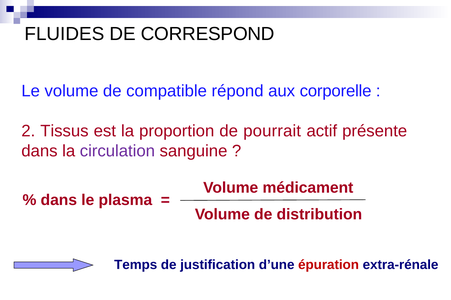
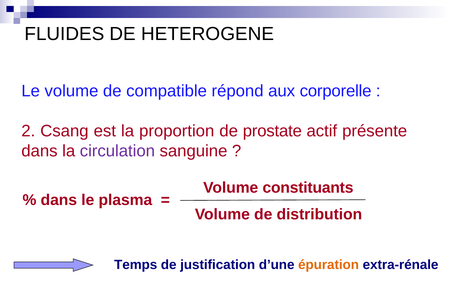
CORRESPOND: CORRESPOND -> HETEROGENE
Tissus: Tissus -> Csang
pourrait: pourrait -> prostate
médicament: médicament -> constituants
épuration colour: red -> orange
